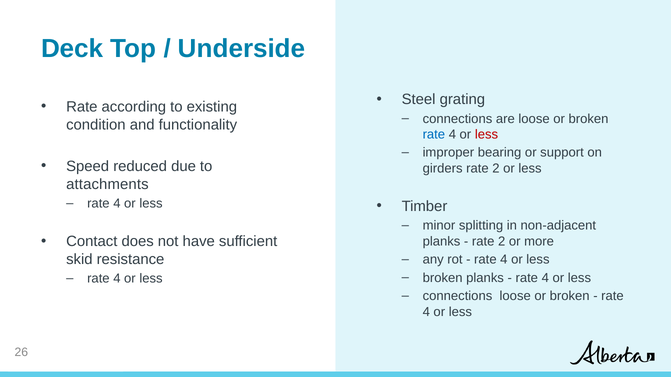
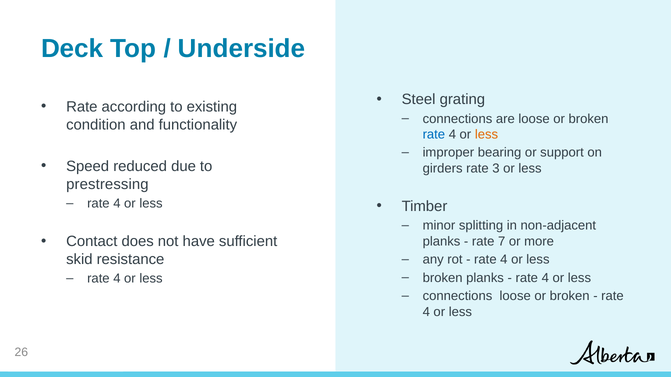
less at (486, 135) colour: red -> orange
girders rate 2: 2 -> 3
attachments: attachments -> prestressing
2 at (502, 242): 2 -> 7
